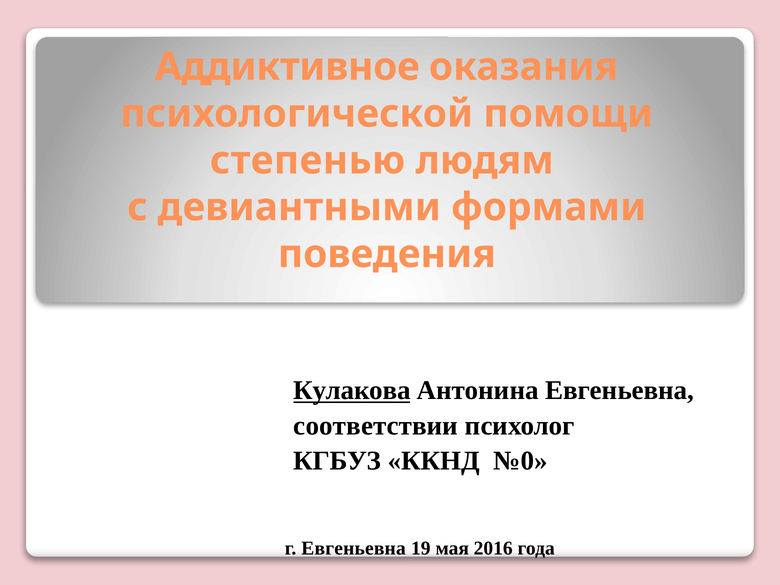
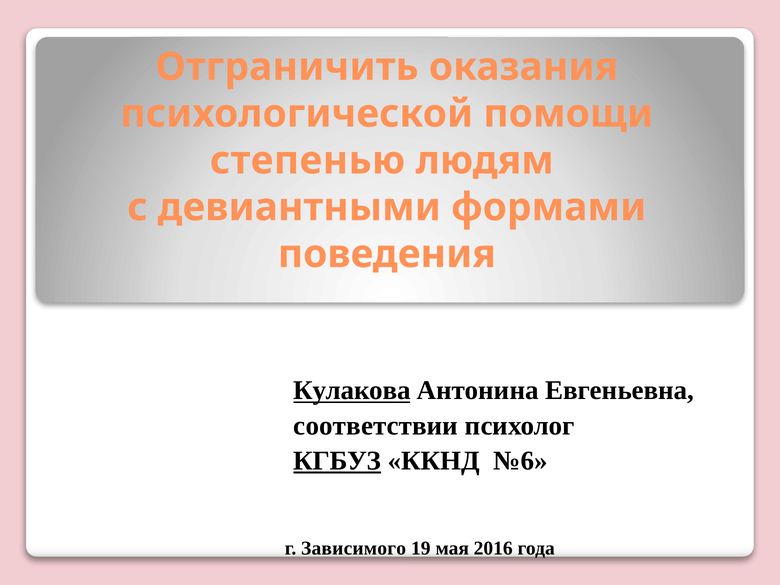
Аддиктивное: Аддиктивное -> Отграничить
КГБУЗ underline: none -> present
№0: №0 -> №6
г Евгеньевна: Евгеньевна -> Зависимого
